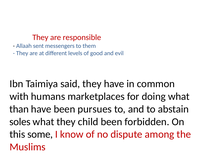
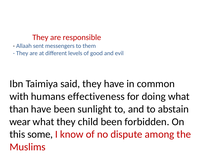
marketplaces: marketplaces -> effectiveness
pursues: pursues -> sunlight
soles: soles -> wear
